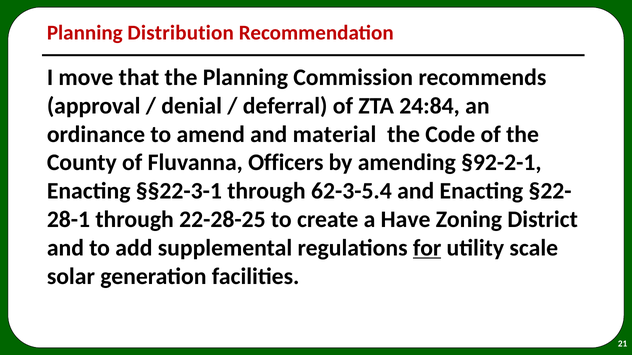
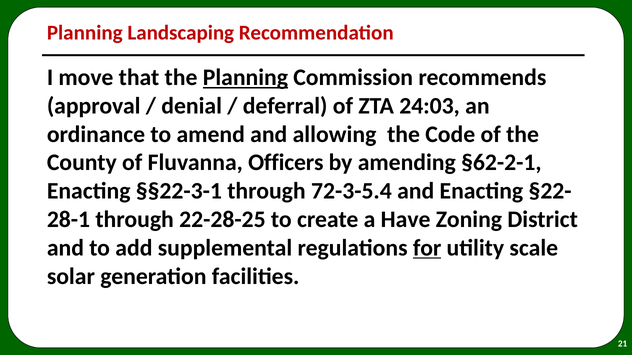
Distribution: Distribution -> Landscaping
Planning at (245, 77) underline: none -> present
24:84: 24:84 -> 24:03
material: material -> allowing
§92-2-1: §92-2-1 -> §62-2-1
62-3-5.4: 62-3-5.4 -> 72-3-5.4
